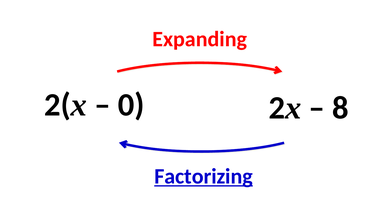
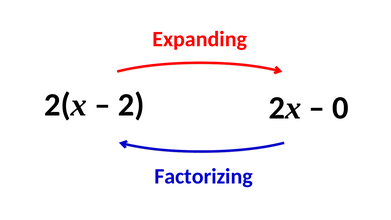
0 at (131, 105): 0 -> 2
8: 8 -> 0
Factorizing underline: present -> none
